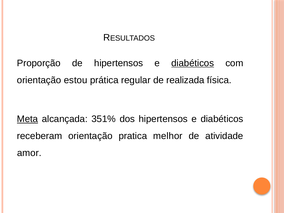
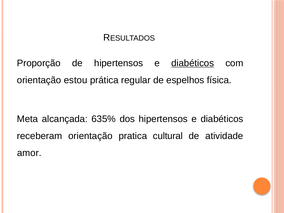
realizada: realizada -> espelhos
Meta underline: present -> none
351%: 351% -> 635%
melhor: melhor -> cultural
